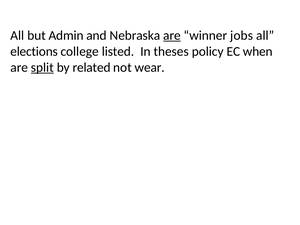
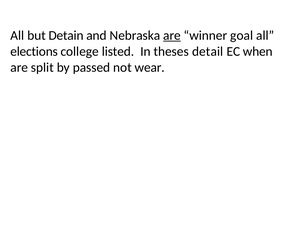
Admin: Admin -> Detain
jobs: jobs -> goal
policy: policy -> detail
split underline: present -> none
related: related -> passed
